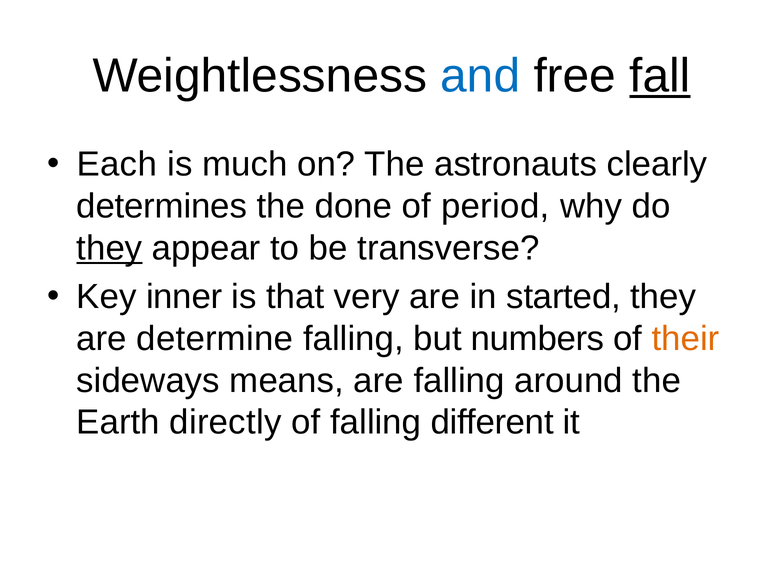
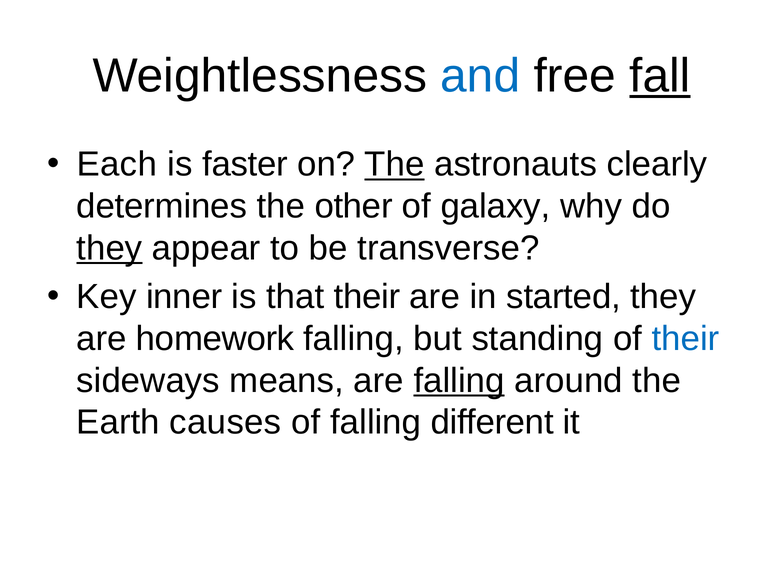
much: much -> faster
The at (394, 164) underline: none -> present
done: done -> other
period: period -> galaxy
that very: very -> their
determine: determine -> homework
numbers: numbers -> standing
their at (686, 339) colour: orange -> blue
falling at (459, 381) underline: none -> present
directly: directly -> causes
